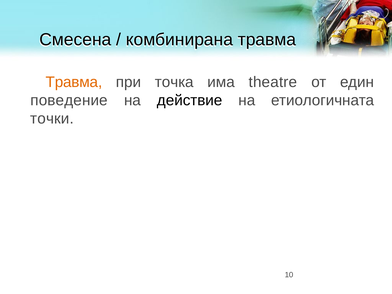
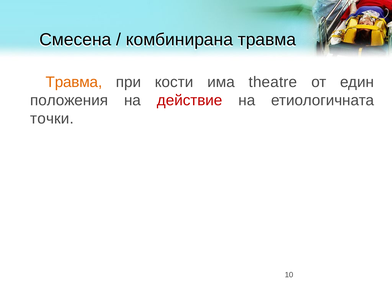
точка: точка -> кости
поведение: поведение -> положения
действие colour: black -> red
